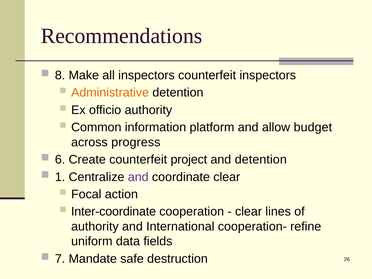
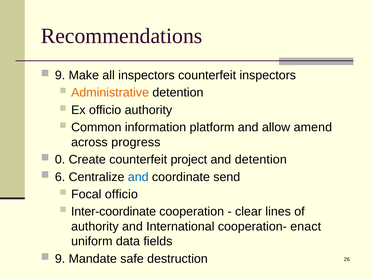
8 at (60, 75): 8 -> 9
budget: budget -> amend
6: 6 -> 0
1: 1 -> 6
and at (138, 177) colour: purple -> blue
coordinate clear: clear -> send
Focal action: action -> officio
refine: refine -> enact
7 at (60, 259): 7 -> 9
